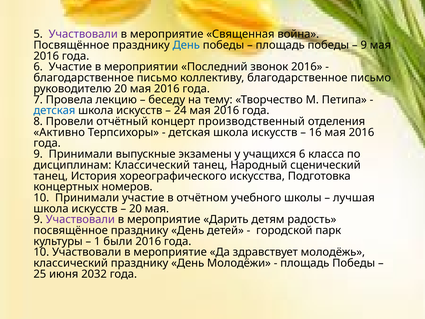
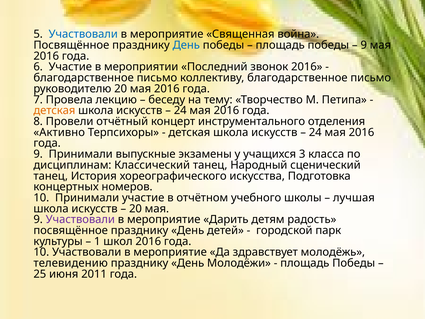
Участвовали at (83, 34) colour: purple -> blue
детская at (54, 110) colour: blue -> orange
производственный: производственный -> инструментального
16 at (315, 132): 16 -> 24
учащихся 6: 6 -> 3
были: были -> школ
классический at (71, 263): классический -> телевидению
2032: 2032 -> 2011
